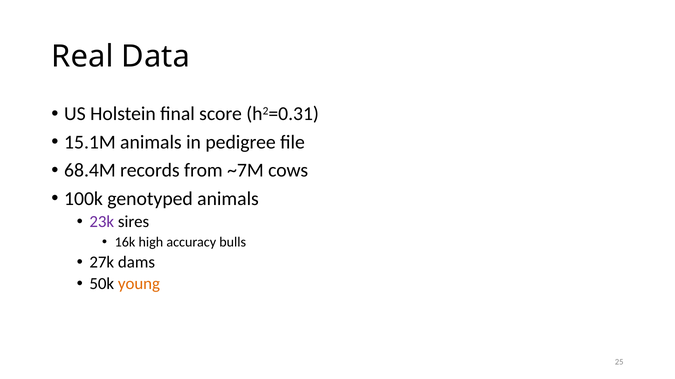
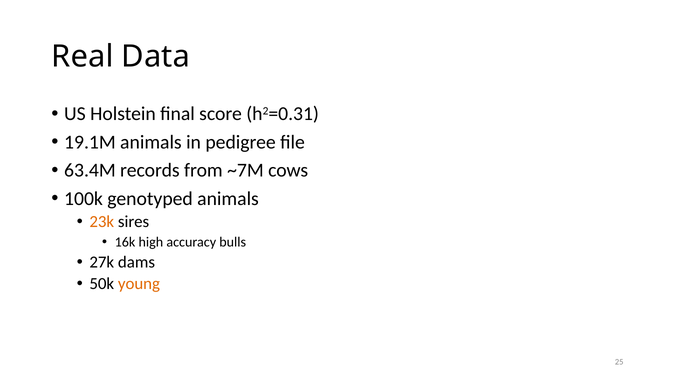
15.1M: 15.1M -> 19.1M
68.4M: 68.4M -> 63.4M
23k colour: purple -> orange
